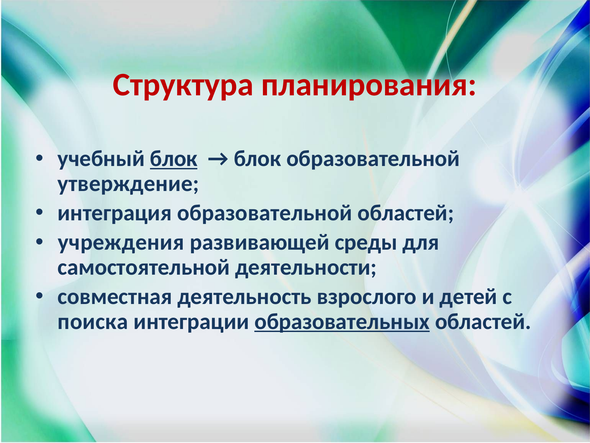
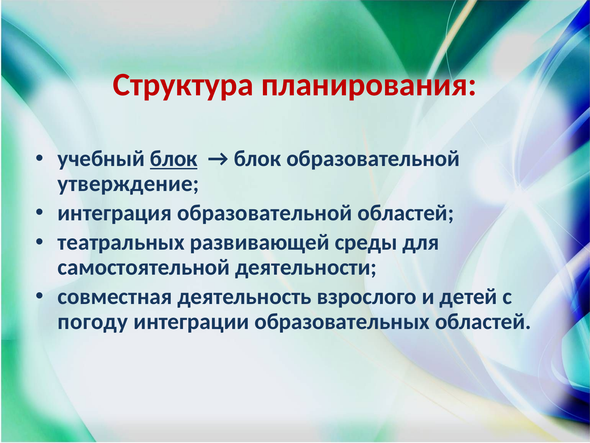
учреждения: учреждения -> театральных
поиска: поиска -> погоду
образовательных underline: present -> none
